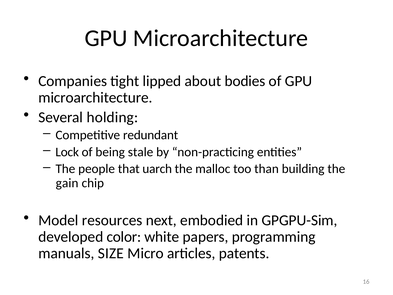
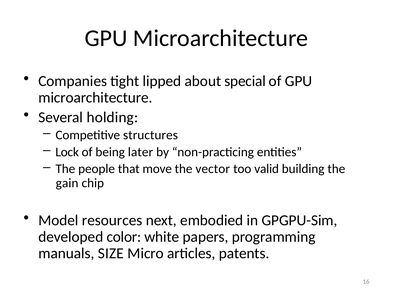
bodies: bodies -> special
redundant: redundant -> structures
stale: stale -> later
uarch: uarch -> move
malloc: malloc -> vector
than: than -> valid
